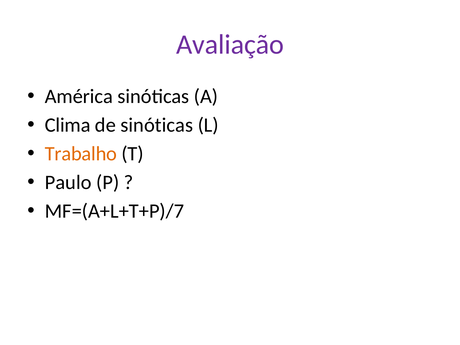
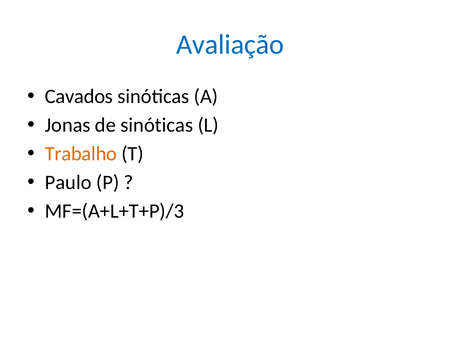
Avaliação colour: purple -> blue
América: América -> Cavados
Clima: Clima -> Jonas
MF=(A+L+T+P)/7: MF=(A+L+T+P)/7 -> MF=(A+L+T+P)/3
